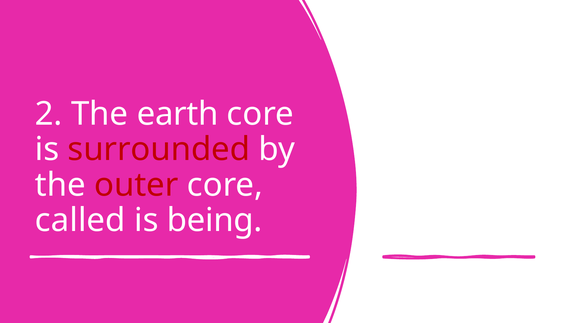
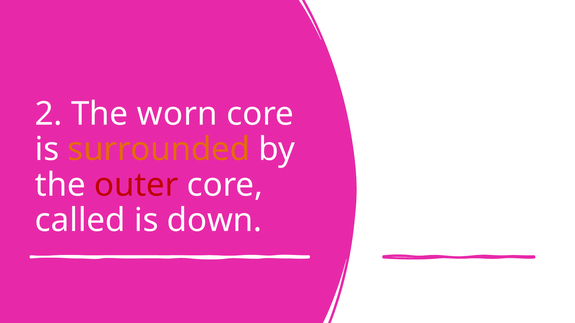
earth: earth -> worn
surrounded colour: red -> orange
being: being -> down
